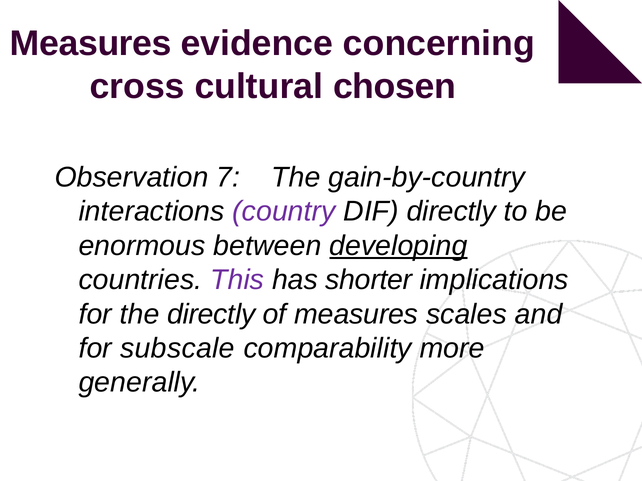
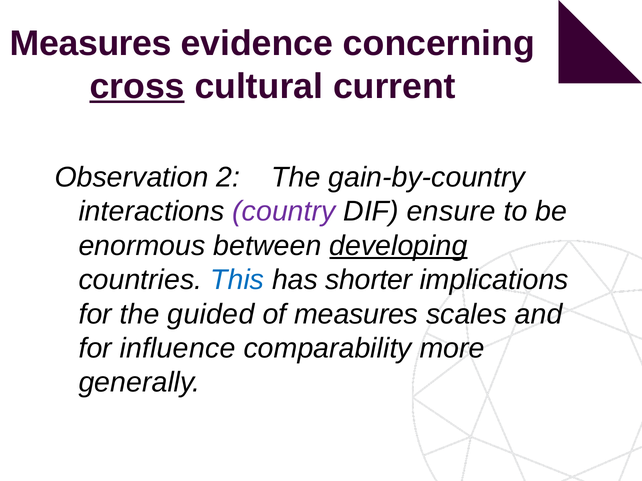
cross underline: none -> present
chosen: chosen -> current
7: 7 -> 2
DIF directly: directly -> ensure
This colour: purple -> blue
the directly: directly -> guided
subscale: subscale -> influence
